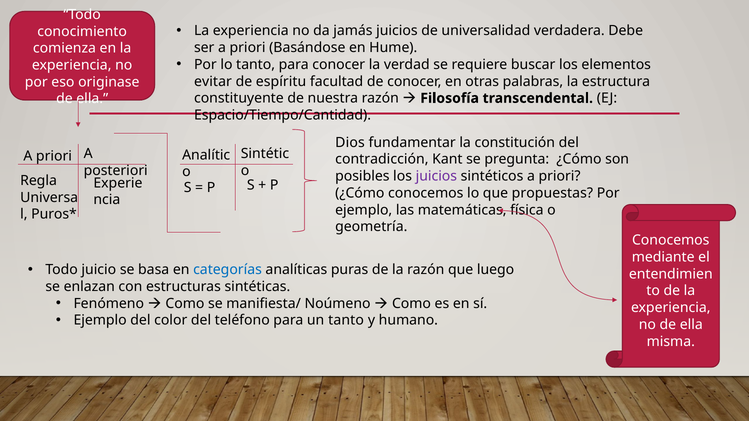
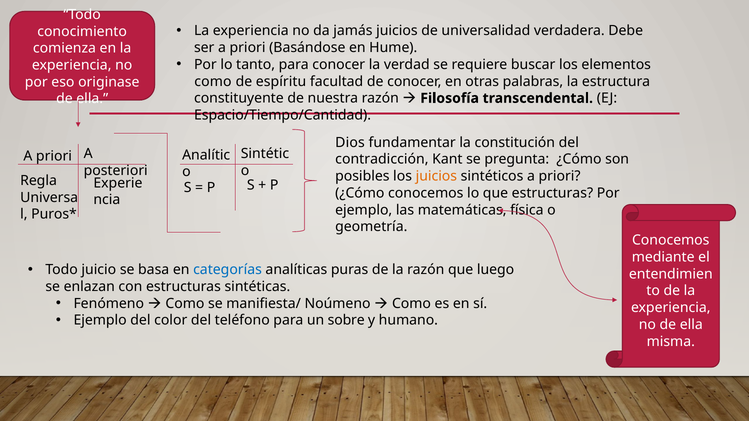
evitar at (213, 81): evitar -> como
juicios at (436, 176) colour: purple -> orange
que propuestas: propuestas -> estructuras
un tanto: tanto -> sobre
